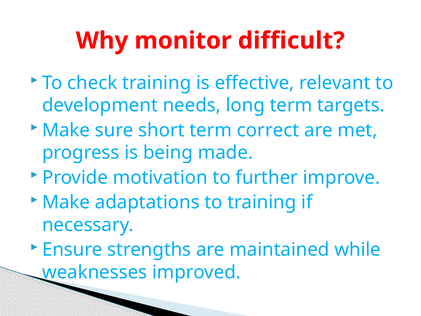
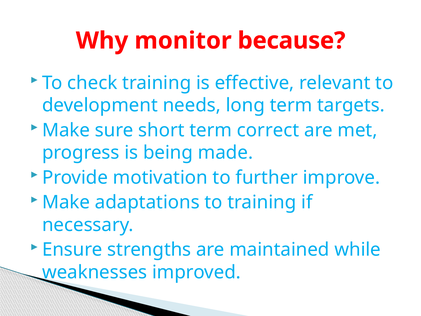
difficult: difficult -> because
